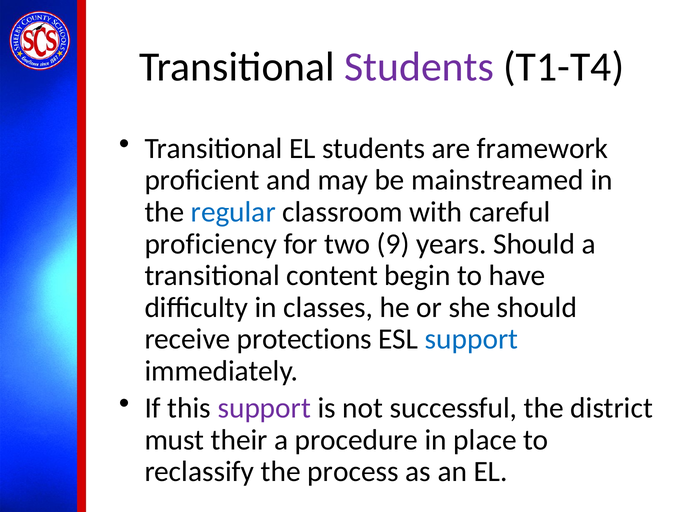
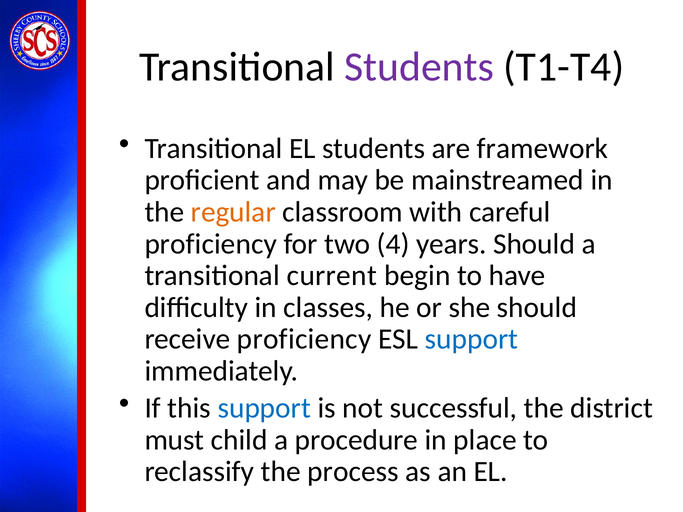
regular colour: blue -> orange
9: 9 -> 4
content: content -> current
receive protections: protections -> proficiency
support at (264, 408) colour: purple -> blue
their: their -> child
